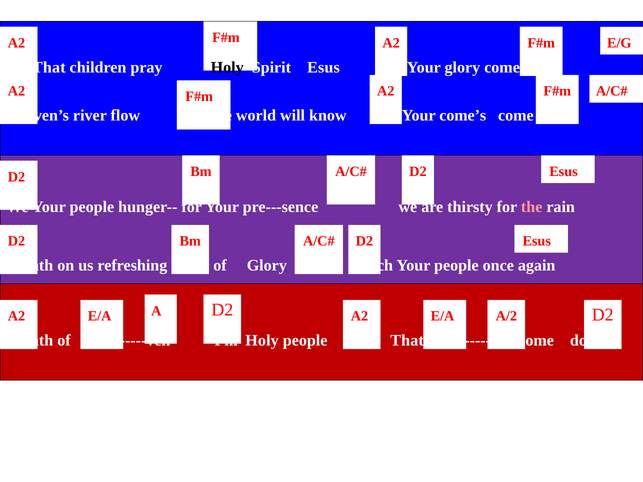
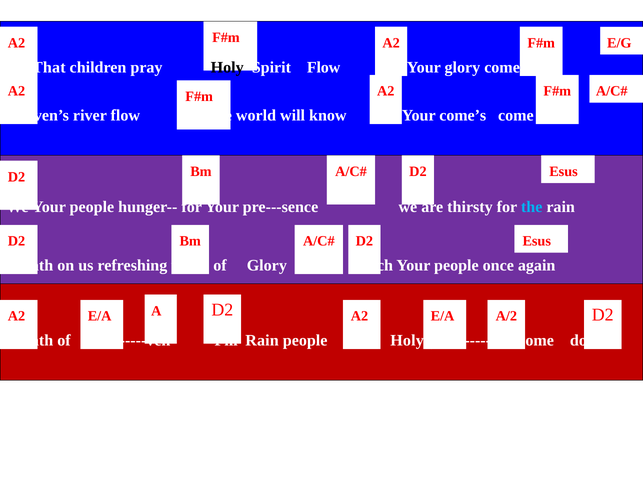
Spirit Esus: Esus -> Flow
the at (532, 207) colour: pink -> light blue
Holy at (262, 341): Holy -> Rain
That at (407, 341): That -> Holy
